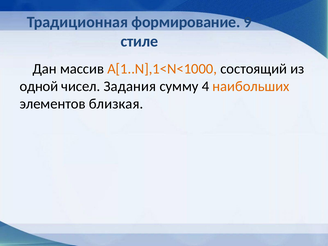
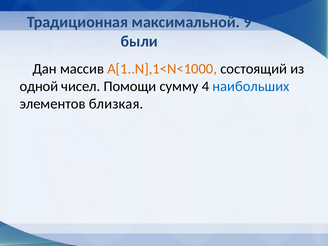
формирование: формирование -> максимальной
стиле: стиле -> были
Задания: Задания -> Помощи
наибольших colour: orange -> blue
